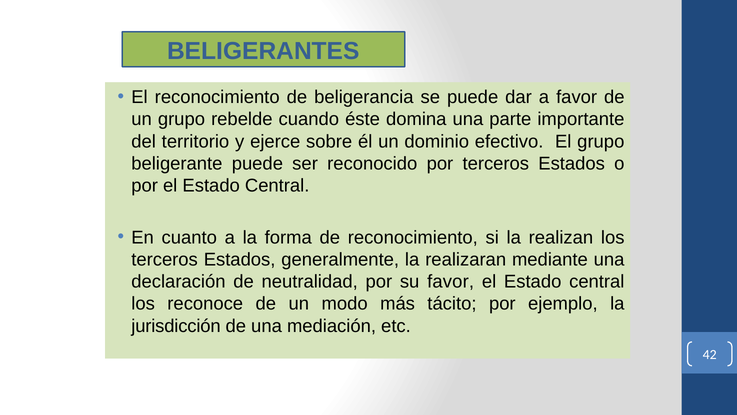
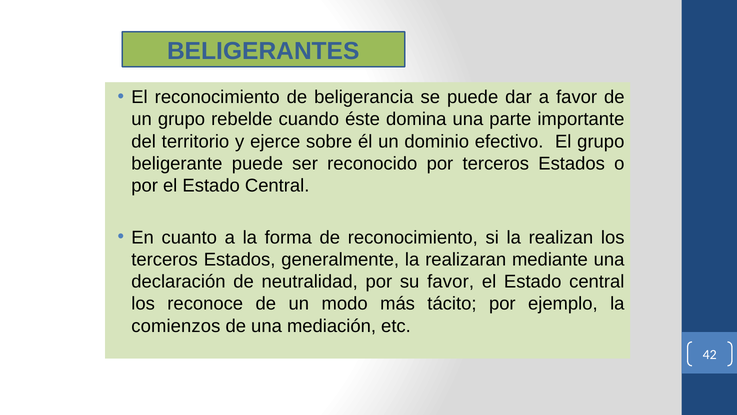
jurisdicción: jurisdicción -> comienzos
